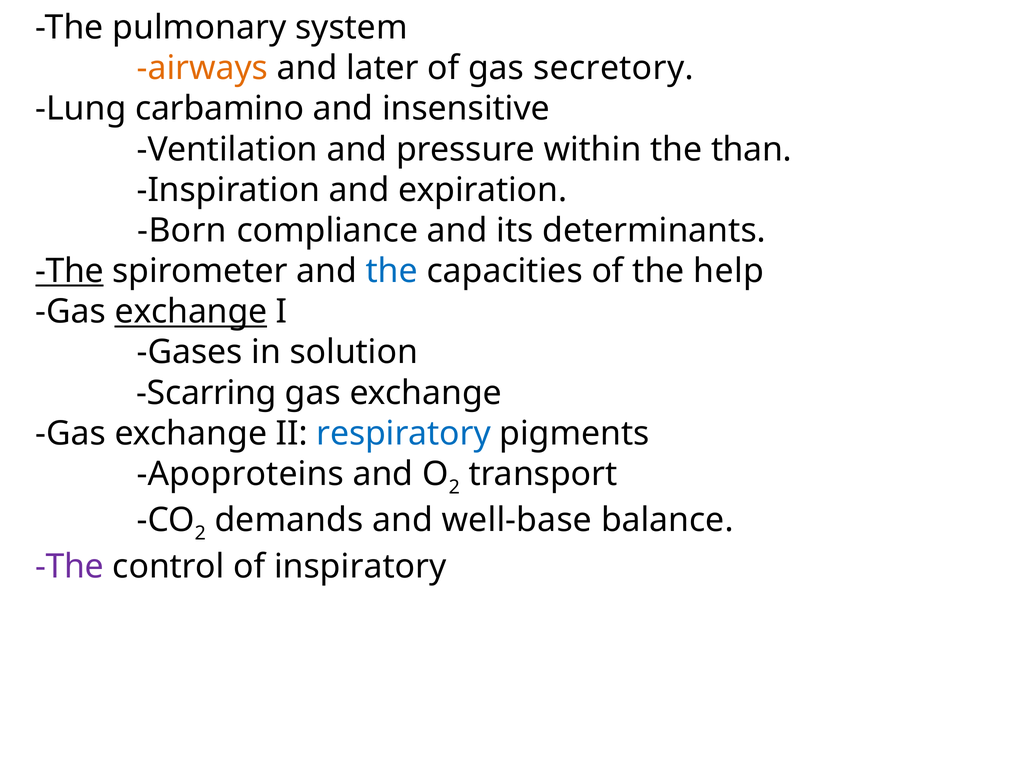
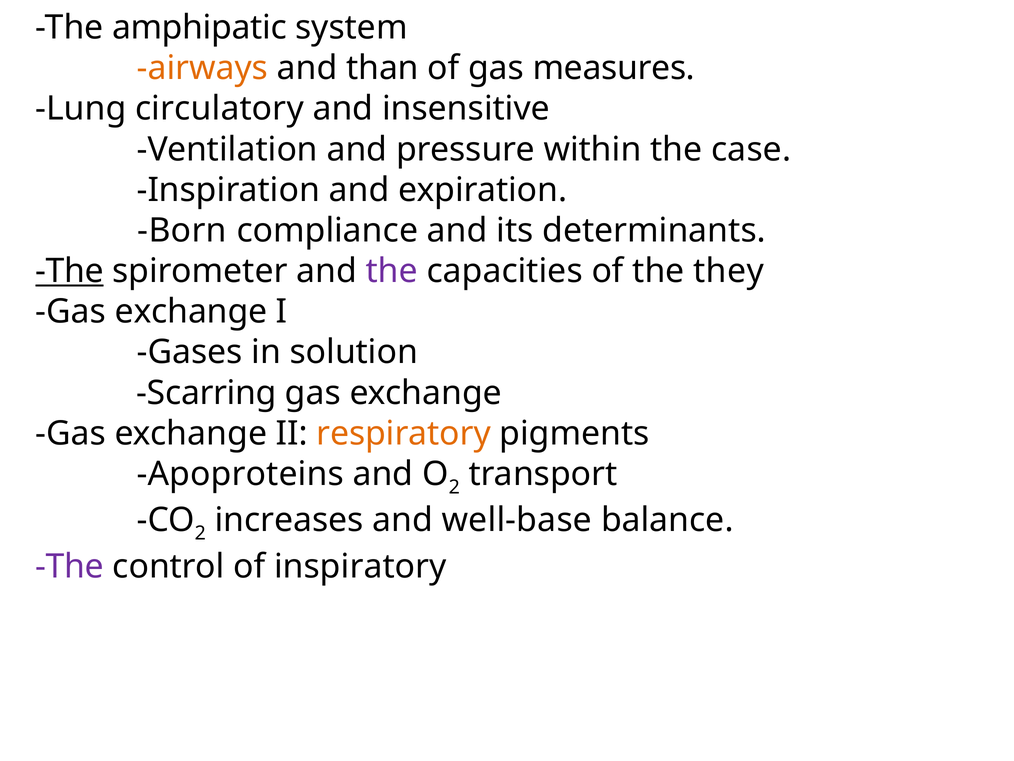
pulmonary: pulmonary -> amphipatic
later: later -> than
secretory: secretory -> measures
carbamino: carbamino -> circulatory
than: than -> case
the at (392, 271) colour: blue -> purple
help: help -> they
exchange at (191, 312) underline: present -> none
respiratory colour: blue -> orange
demands: demands -> increases
